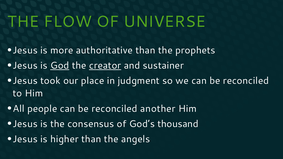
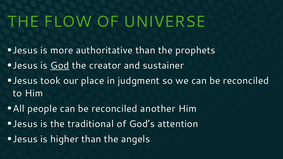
creator underline: present -> none
consensus: consensus -> traditional
thousand: thousand -> attention
